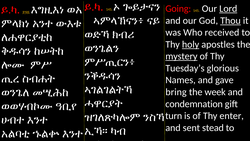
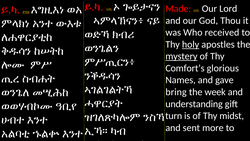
Going: Going -> Made
Lord underline: present -> none
Thou underline: present -> none
Tuesday’s: Tuesday’s -> Comfort’s
condemnation: condemnation -> understanding
enter: enter -> midst
stead: stead -> more
